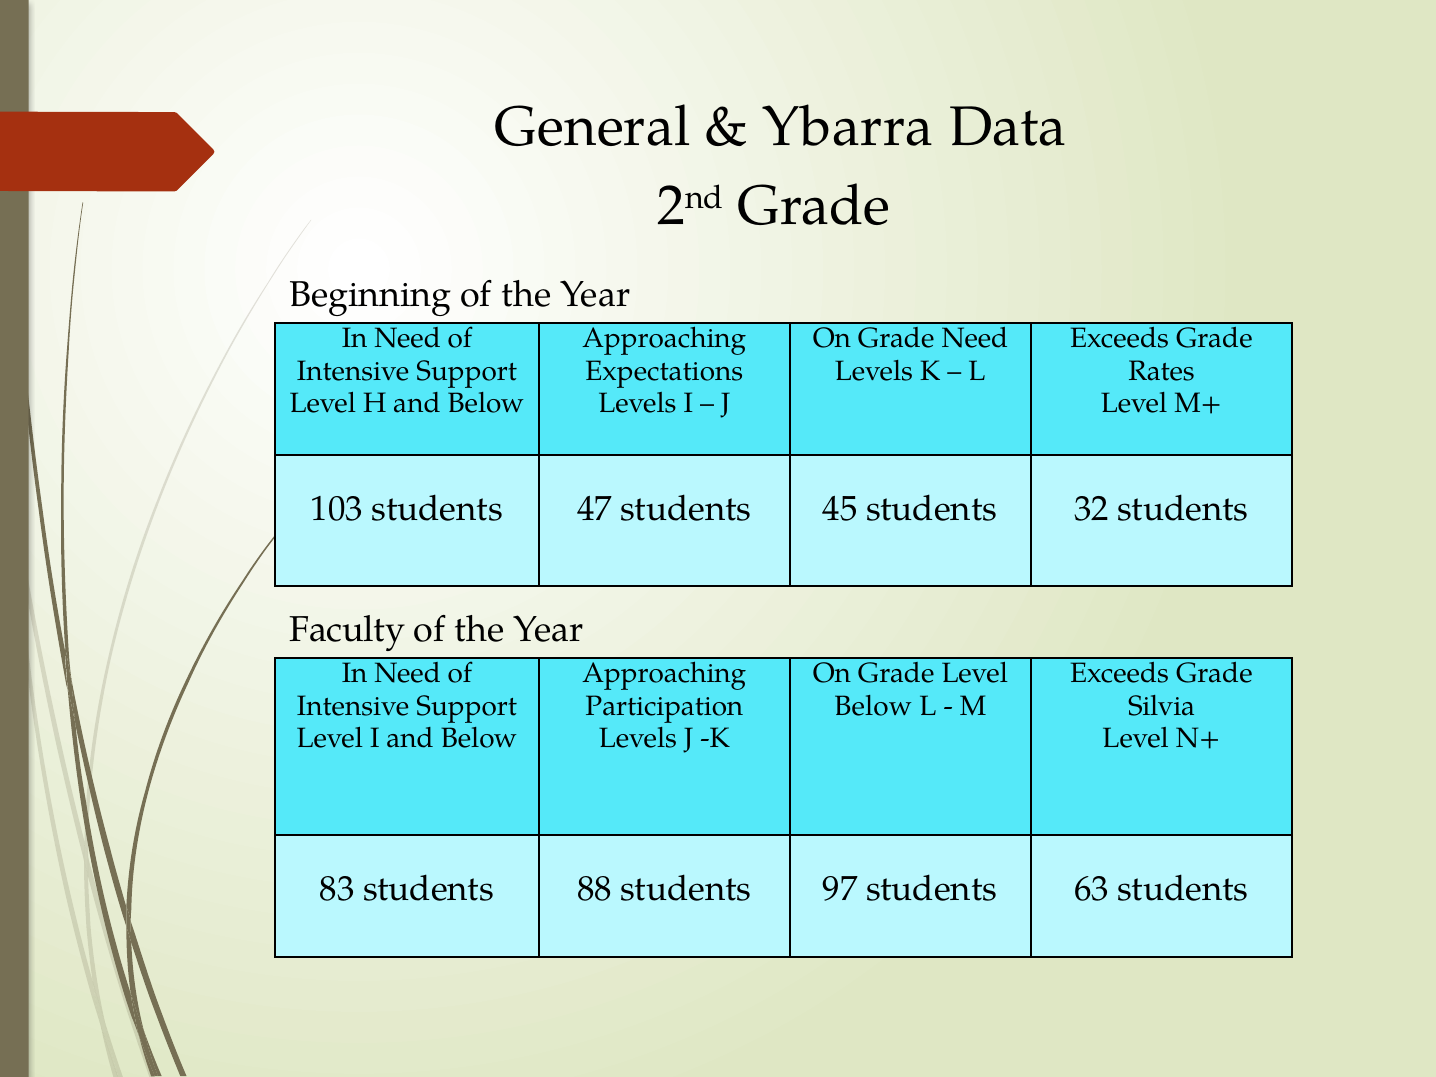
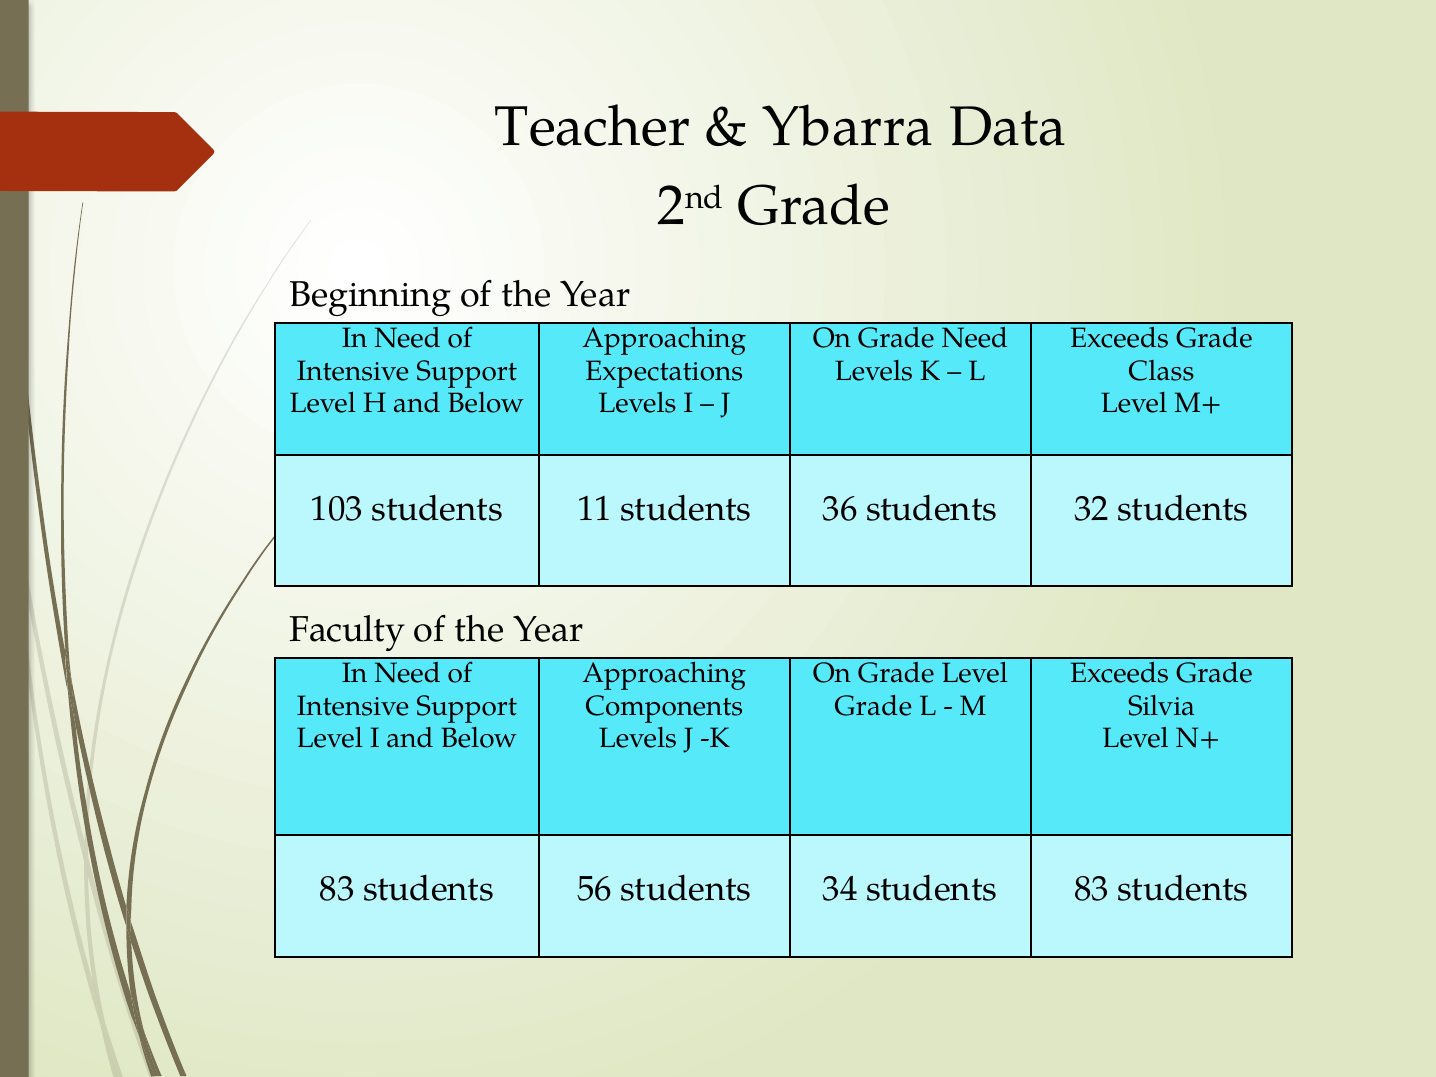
General: General -> Teacher
Rates: Rates -> Class
47: 47 -> 11
45: 45 -> 36
Participation: Participation -> Components
Below at (873, 706): Below -> Grade
88: 88 -> 56
97: 97 -> 34
students 63: 63 -> 83
